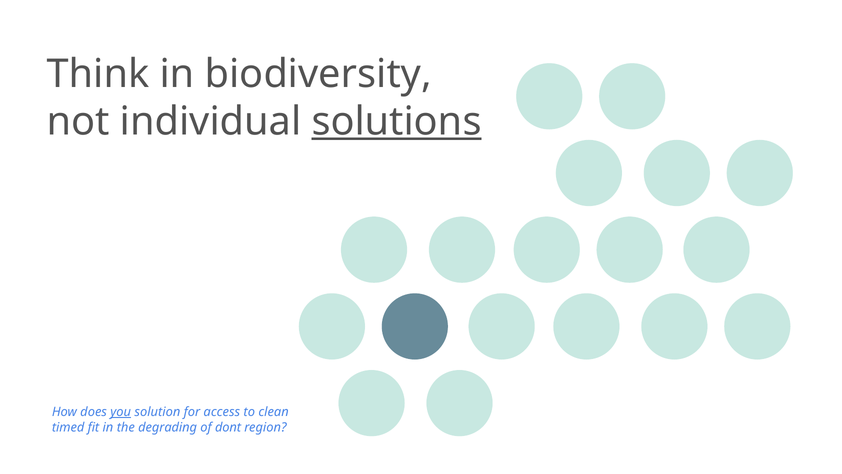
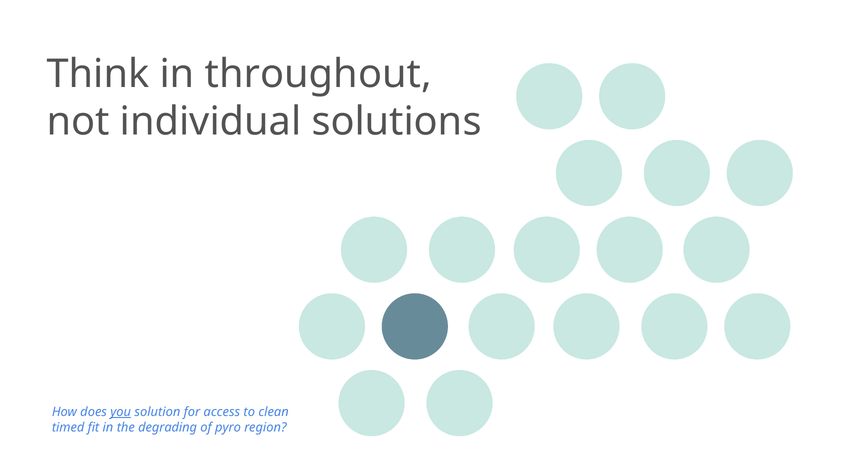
biodiversity: biodiversity -> throughout
solutions underline: present -> none
dont: dont -> pyro
